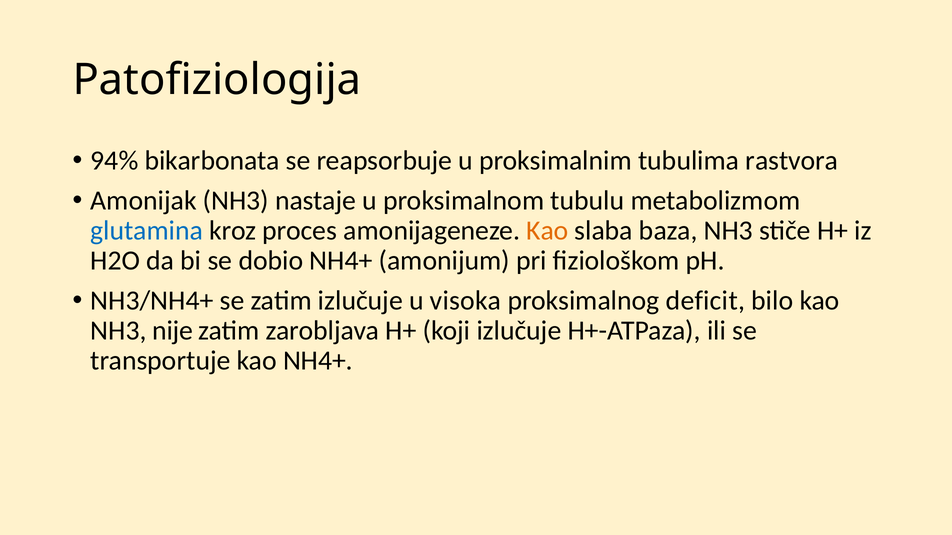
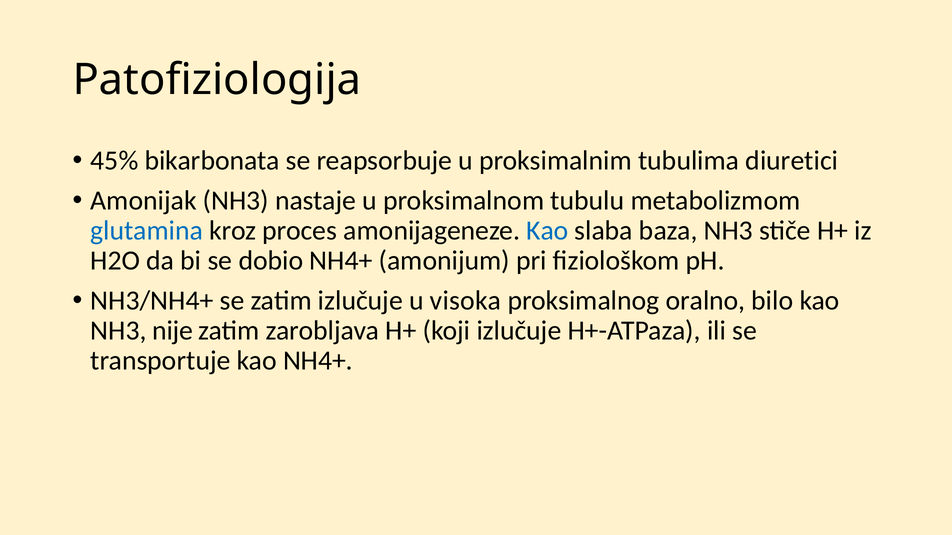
94%: 94% -> 45%
rastvora: rastvora -> diuretici
Kao at (547, 231) colour: orange -> blue
deficit: deficit -> oralno
